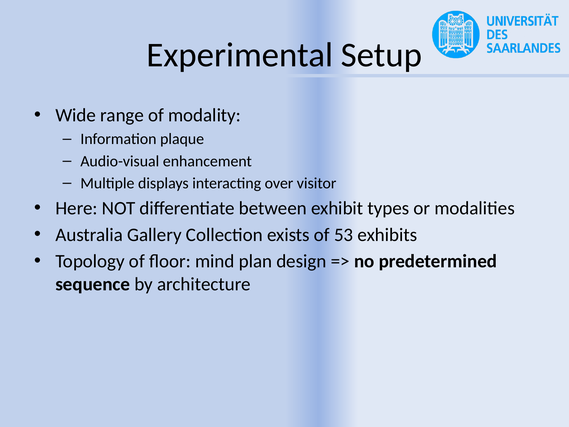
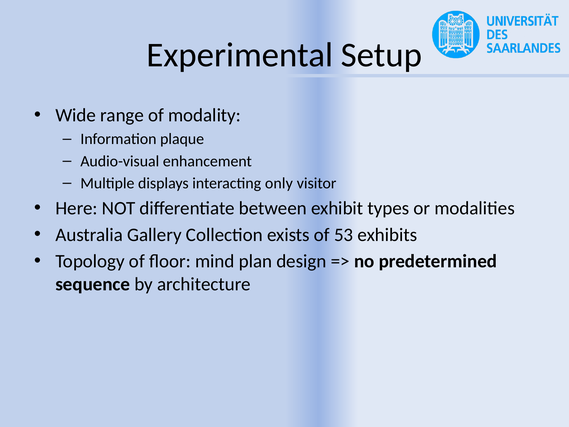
over: over -> only
